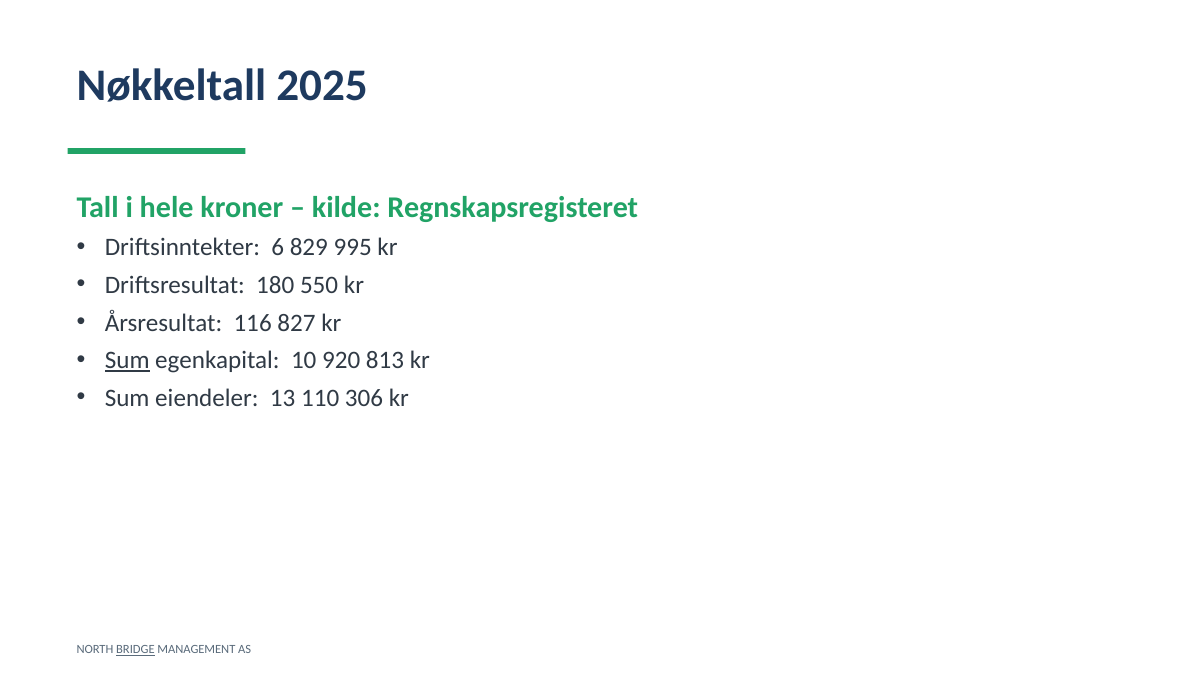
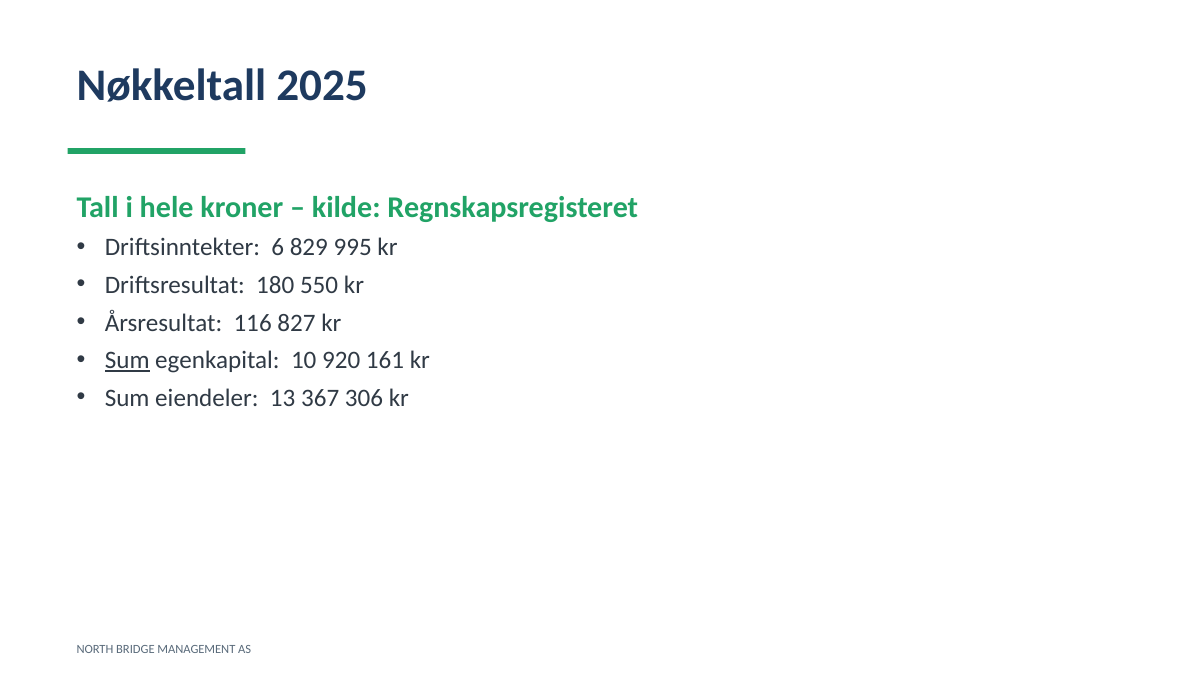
813: 813 -> 161
110: 110 -> 367
BRIDGE underline: present -> none
